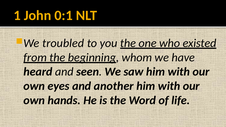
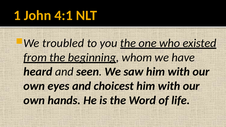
0:1: 0:1 -> 4:1
another: another -> choicest
